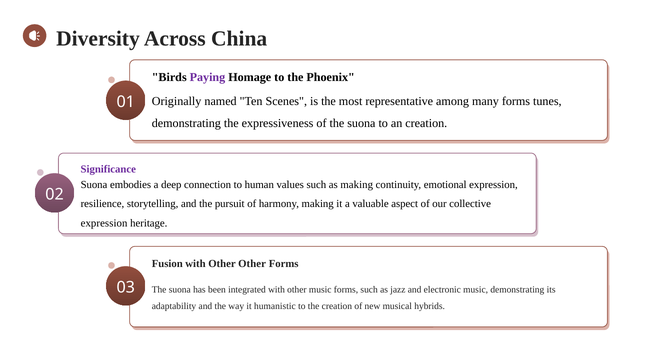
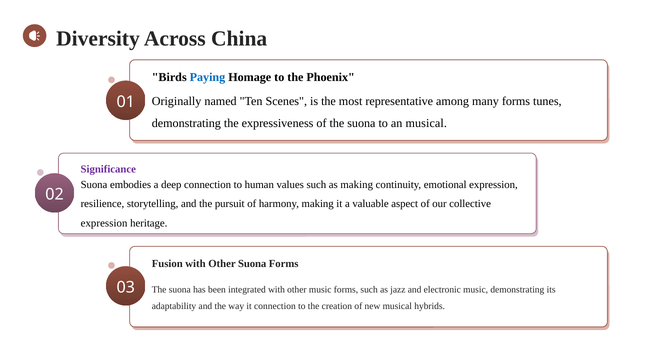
Paying colour: purple -> blue
an creation: creation -> musical
Other Other: Other -> Suona
it humanistic: humanistic -> connection
